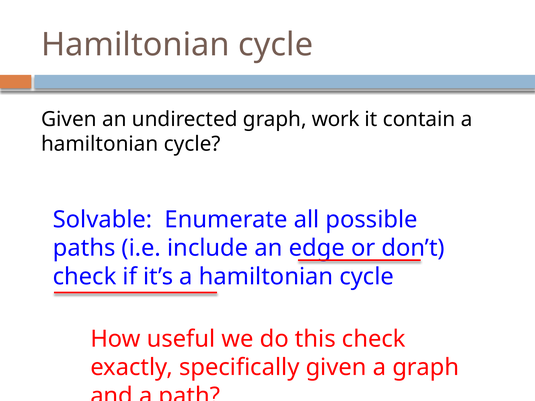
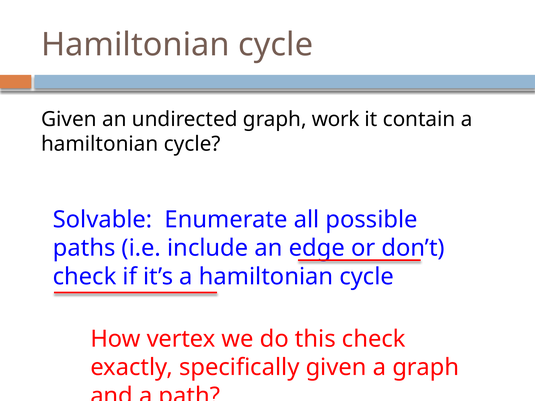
useful: useful -> vertex
